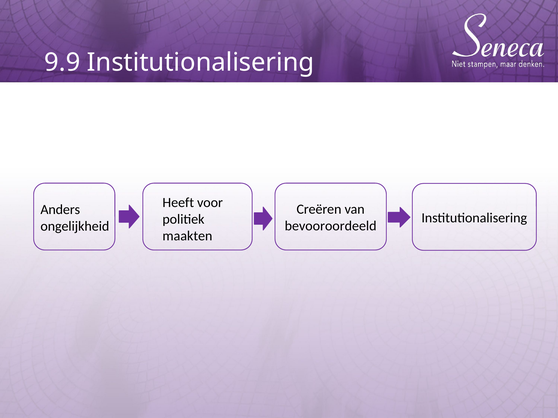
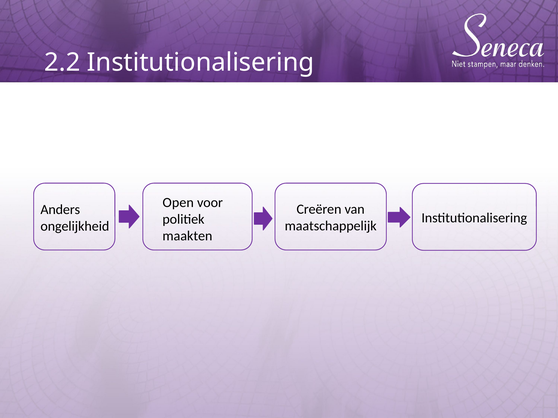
9.9: 9.9 -> 2.2
Heeft: Heeft -> Open
bevooroordeeld: bevooroordeeld -> maatschappelijk
